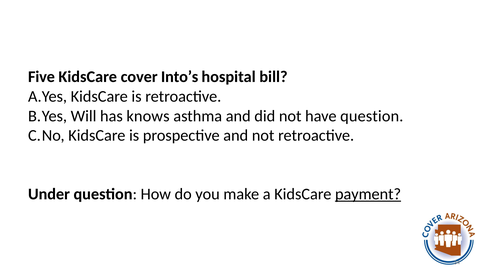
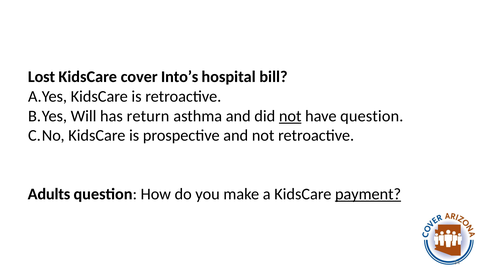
Five: Five -> Lost
knows: knows -> return
not at (290, 116) underline: none -> present
Under: Under -> Adults
